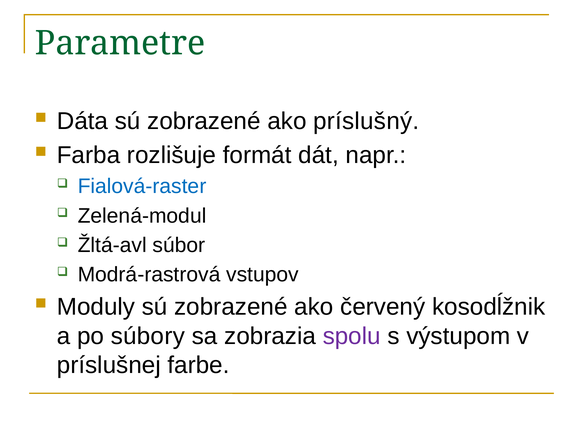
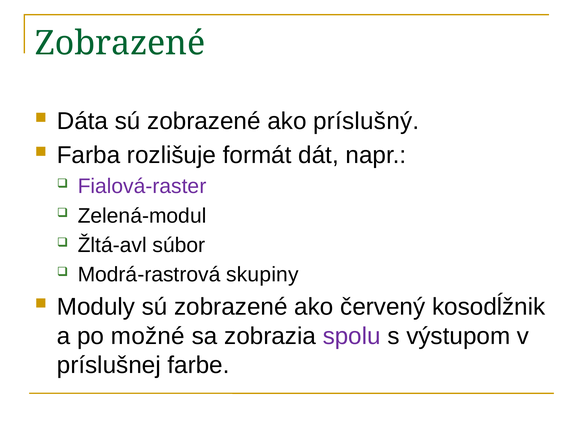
Parametre at (120, 43): Parametre -> Zobrazené
Fialová-raster colour: blue -> purple
vstupov: vstupov -> skupiny
súbory: súbory -> možné
